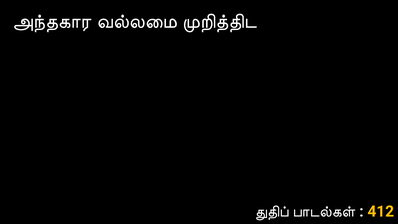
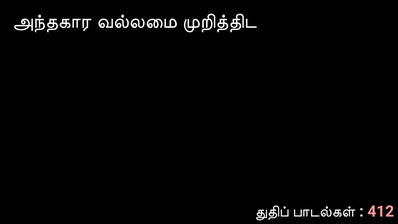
412 colour: yellow -> pink
